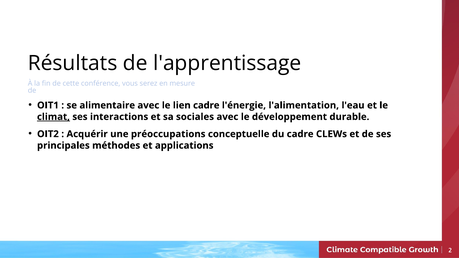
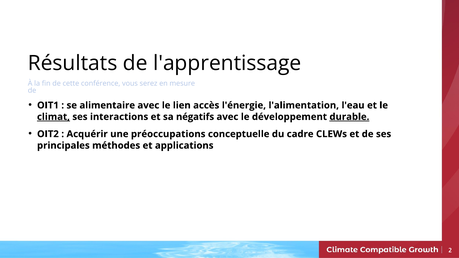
lien cadre: cadre -> accès
sociales: sociales -> négatifs
durable underline: none -> present
